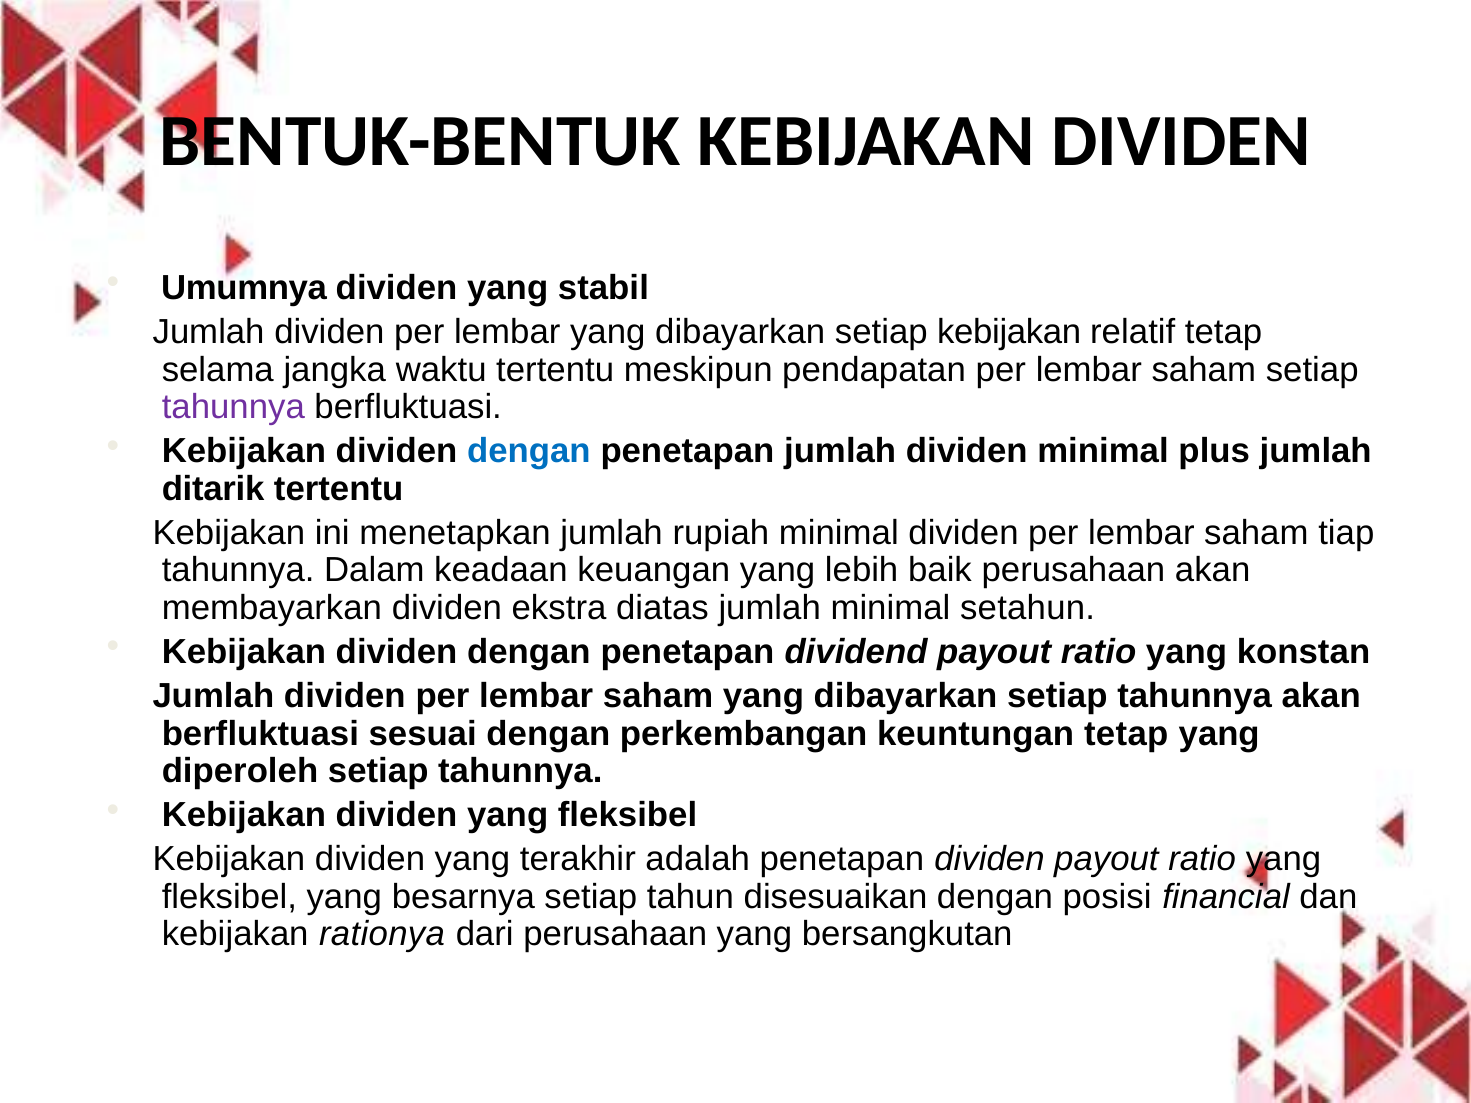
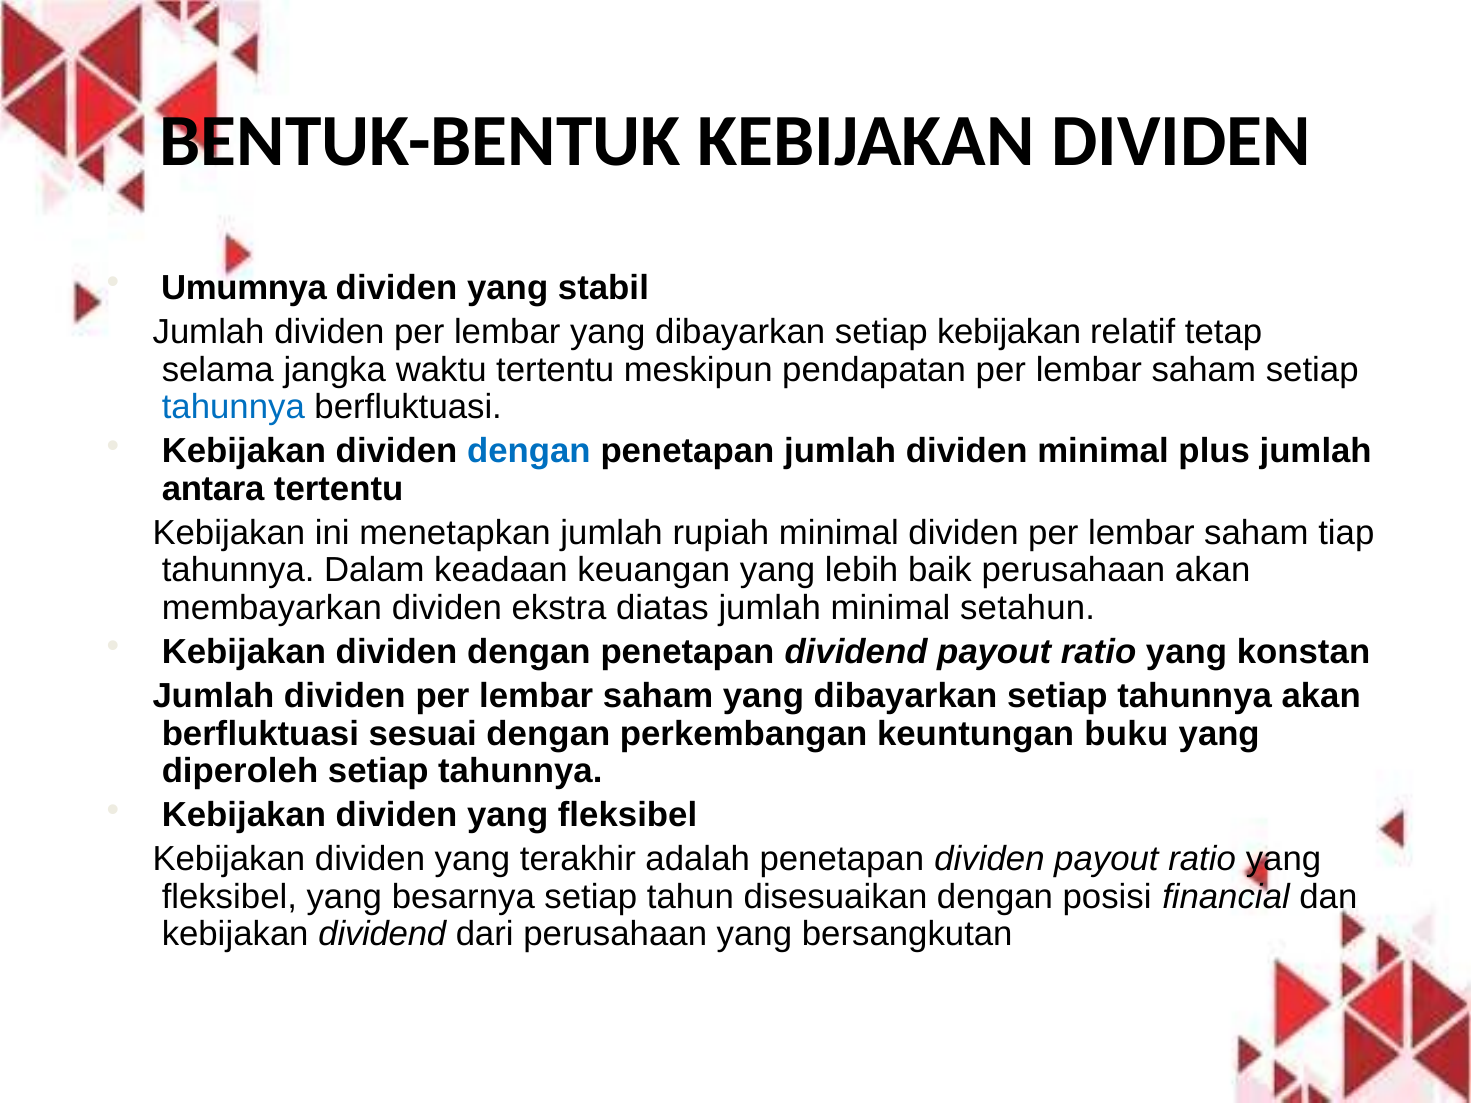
tahunnya at (233, 407) colour: purple -> blue
ditarik: ditarik -> antara
keuntungan tetap: tetap -> buku
kebijakan rationya: rationya -> dividend
